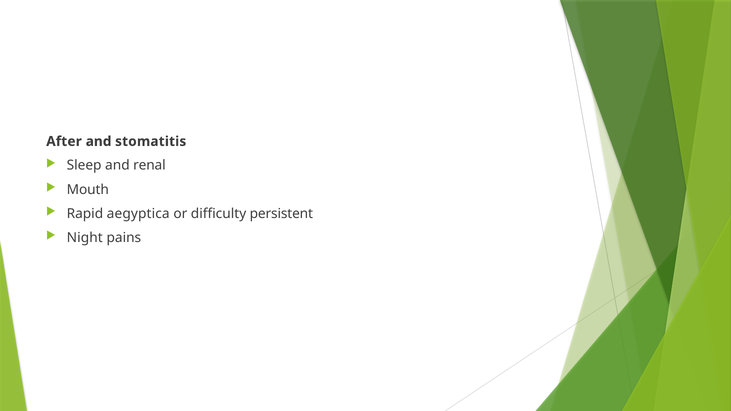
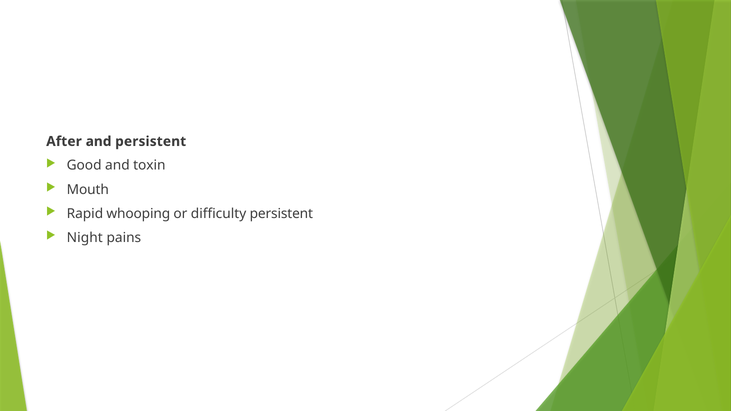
and stomatitis: stomatitis -> persistent
Sleep: Sleep -> Good
renal: renal -> toxin
aegyptica: aegyptica -> whooping
